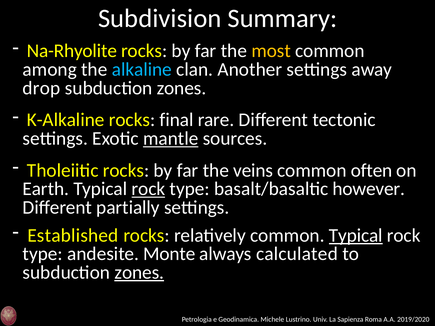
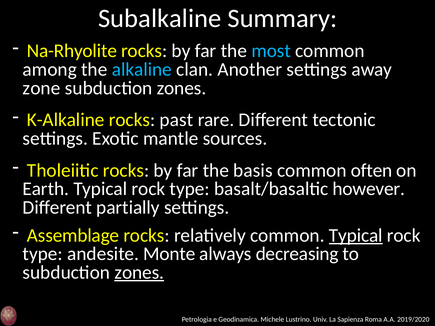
Subdivision: Subdivision -> Subalkaline
most colour: yellow -> light blue
drop: drop -> zone
final: final -> past
mantle underline: present -> none
veins: veins -> basis
rock at (148, 189) underline: present -> none
Established: Established -> Assemblage
calculated: calculated -> decreasing
